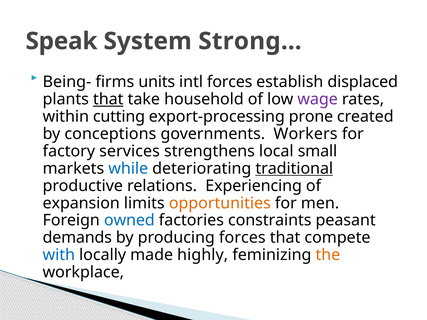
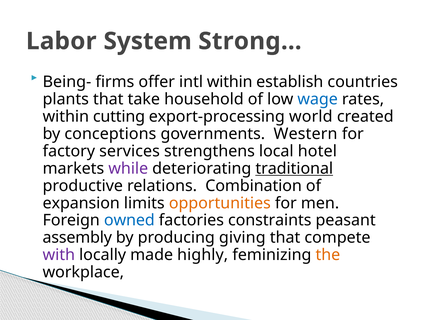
Speak: Speak -> Labor
units: units -> offer
intl forces: forces -> within
displaced: displaced -> countries
that at (108, 99) underline: present -> none
wage colour: purple -> blue
prone: prone -> world
Workers: Workers -> Western
small: small -> hotel
while colour: blue -> purple
Experiencing: Experiencing -> Combination
demands: demands -> assembly
producing forces: forces -> giving
with colour: blue -> purple
